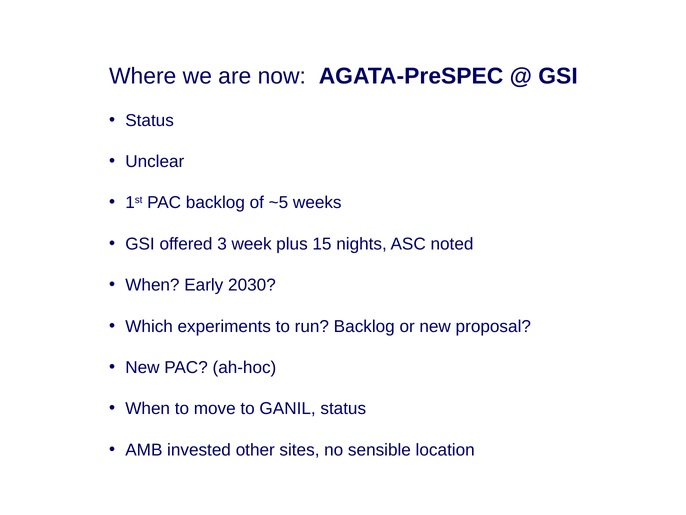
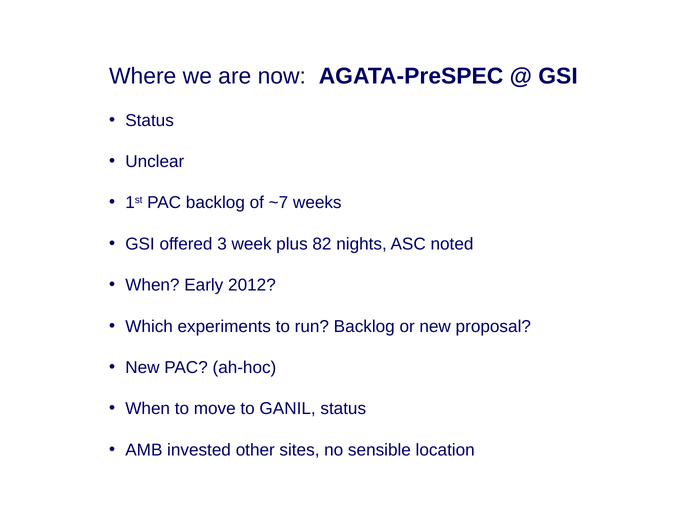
~5: ~5 -> ~7
15: 15 -> 82
2030: 2030 -> 2012
